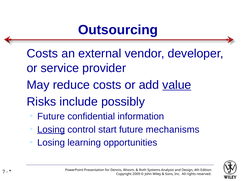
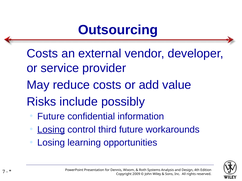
value underline: present -> none
start: start -> third
mechanisms: mechanisms -> workarounds
